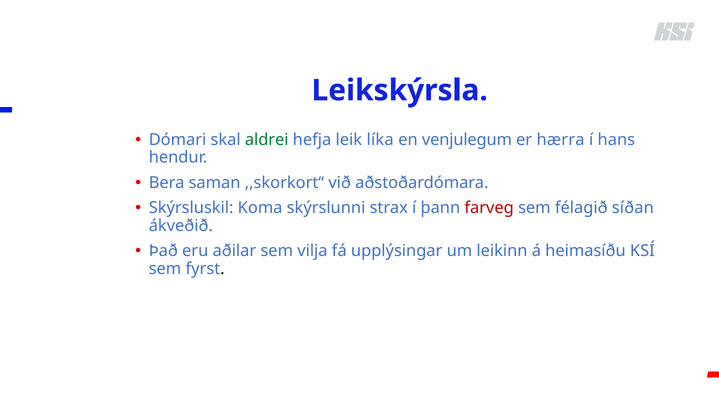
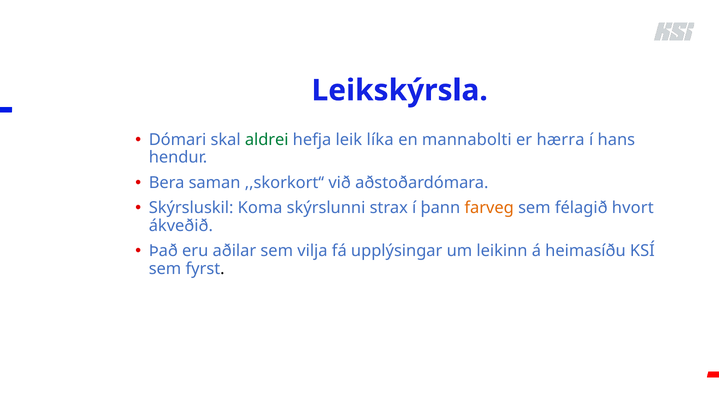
venjulegum: venjulegum -> mannabolti
farveg colour: red -> orange
síðan: síðan -> hvort
